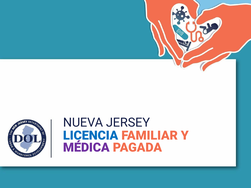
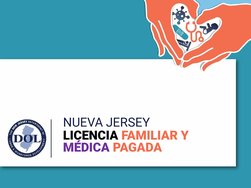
LICENCIA colour: blue -> black
